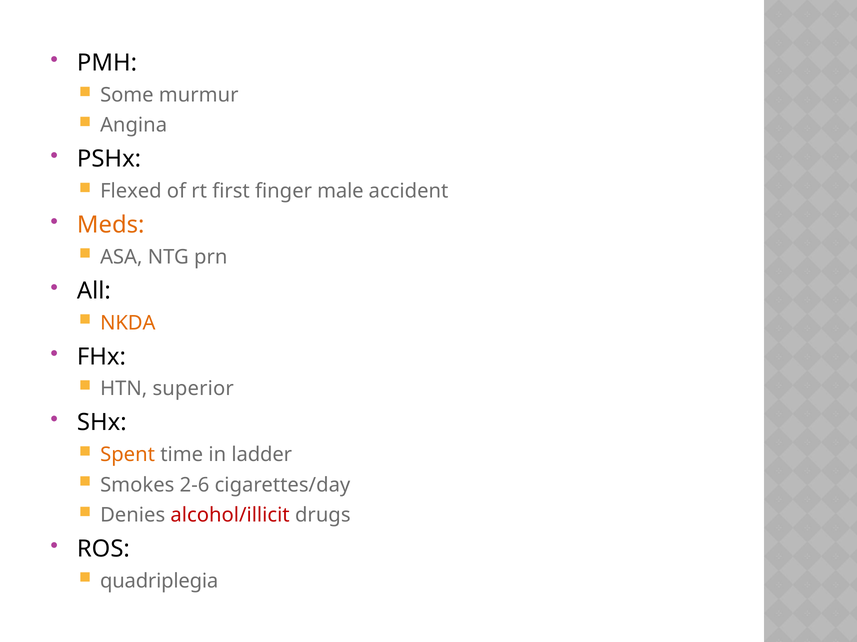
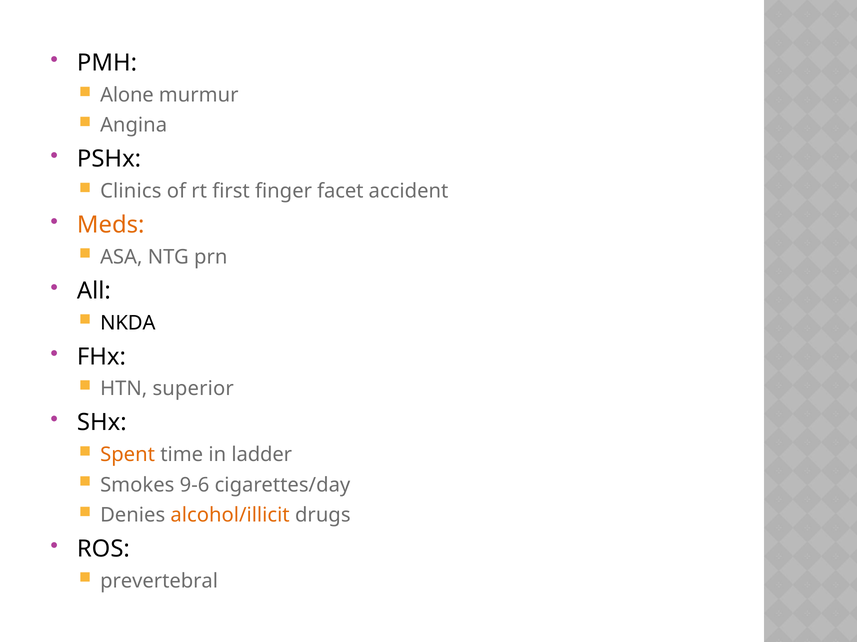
Some: Some -> Alone
Flexed: Flexed -> Clinics
male: male -> facet
NKDA colour: orange -> black
2-6: 2-6 -> 9-6
alcohol/illicit colour: red -> orange
quadriplegia: quadriplegia -> prevertebral
